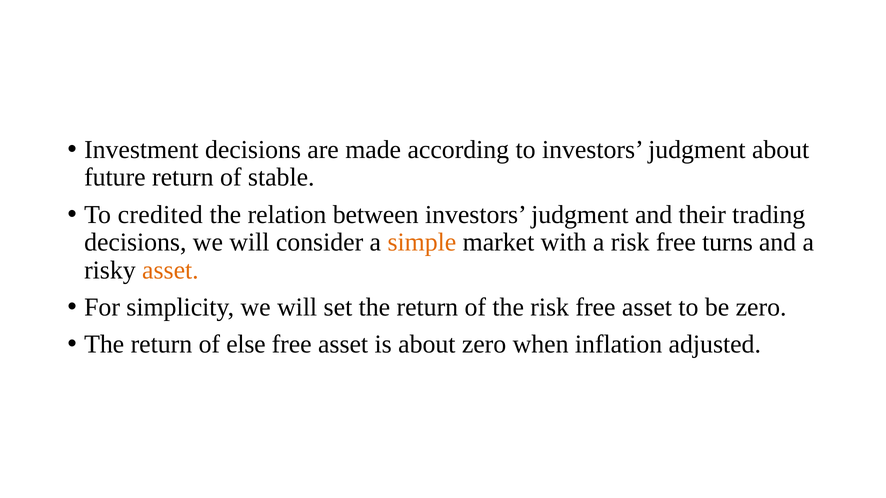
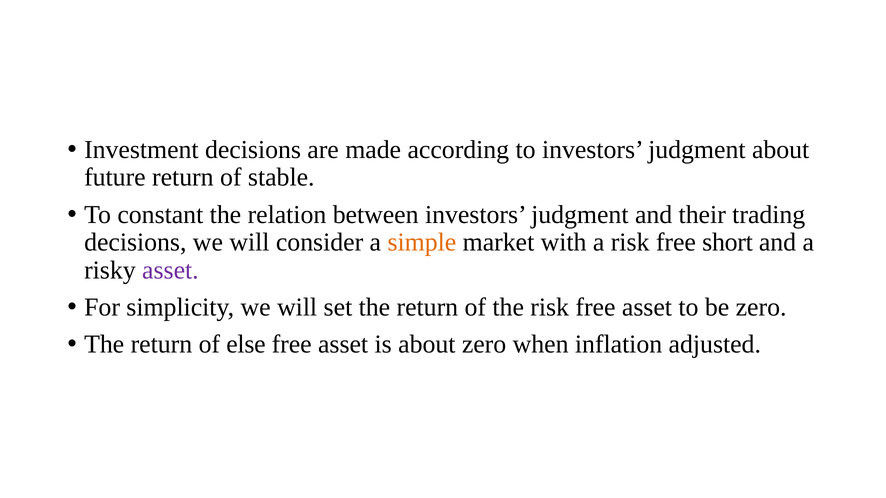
credited: credited -> constant
turns: turns -> short
asset at (170, 270) colour: orange -> purple
